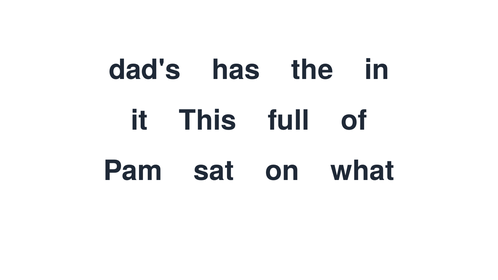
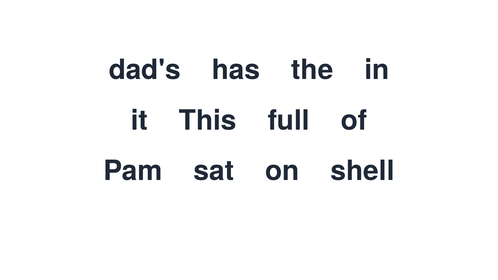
what: what -> shell
